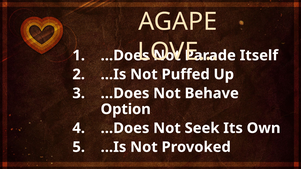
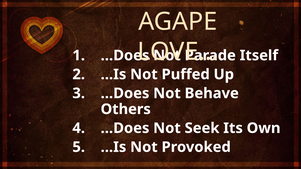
Option: Option -> Others
